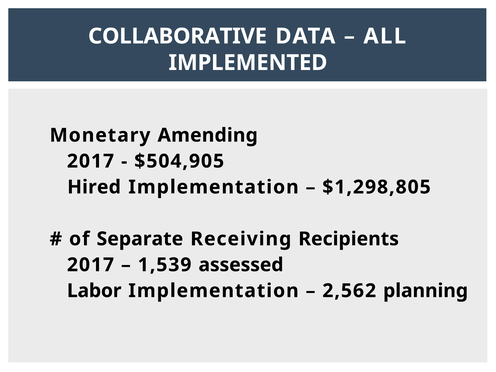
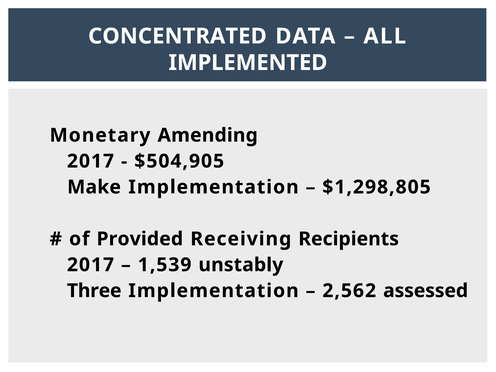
COLLABORATIVE: COLLABORATIVE -> CONCENTRATED
Hired: Hired -> Make
Separate: Separate -> Provided
assessed: assessed -> unstably
Labor: Labor -> Three
planning: planning -> assessed
